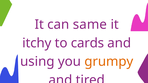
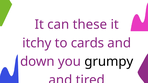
same: same -> these
using: using -> down
grumpy colour: orange -> black
